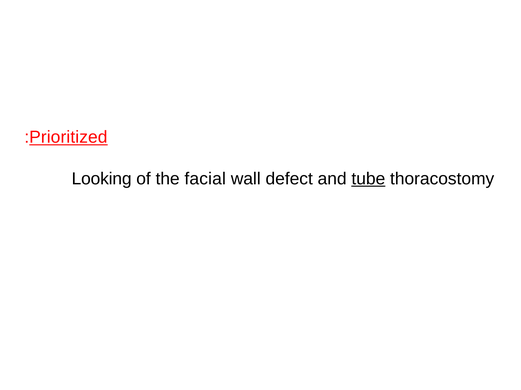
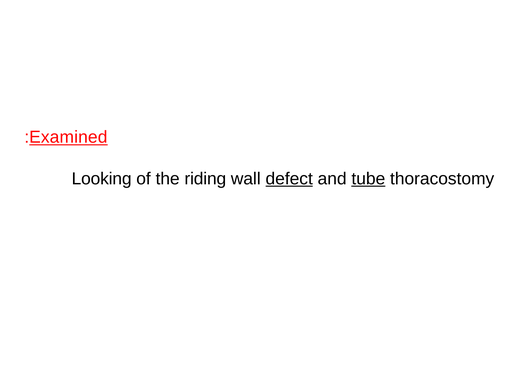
Prioritized: Prioritized -> Examined
facial: facial -> riding
defect underline: none -> present
